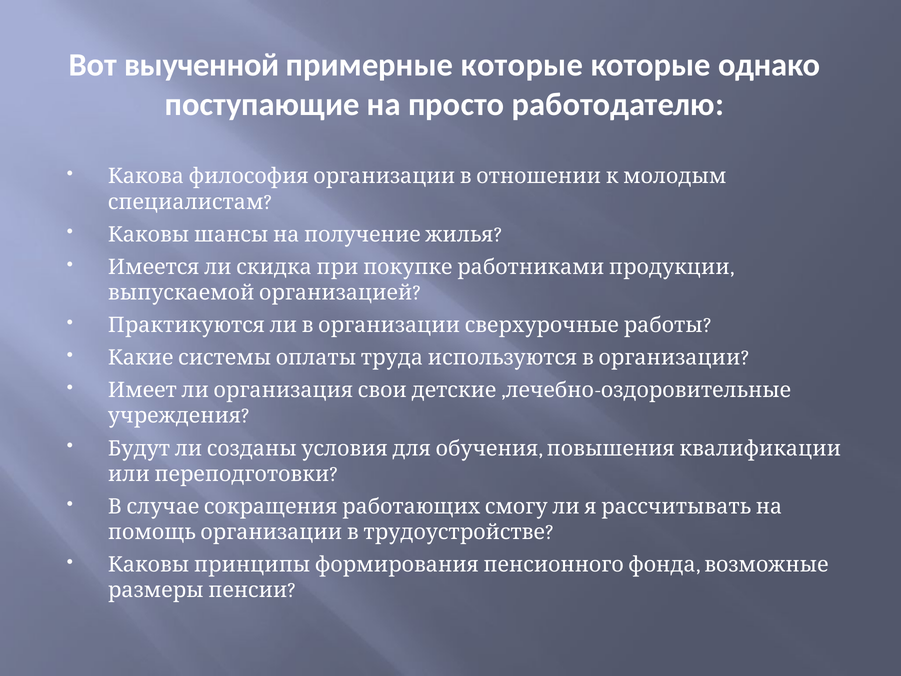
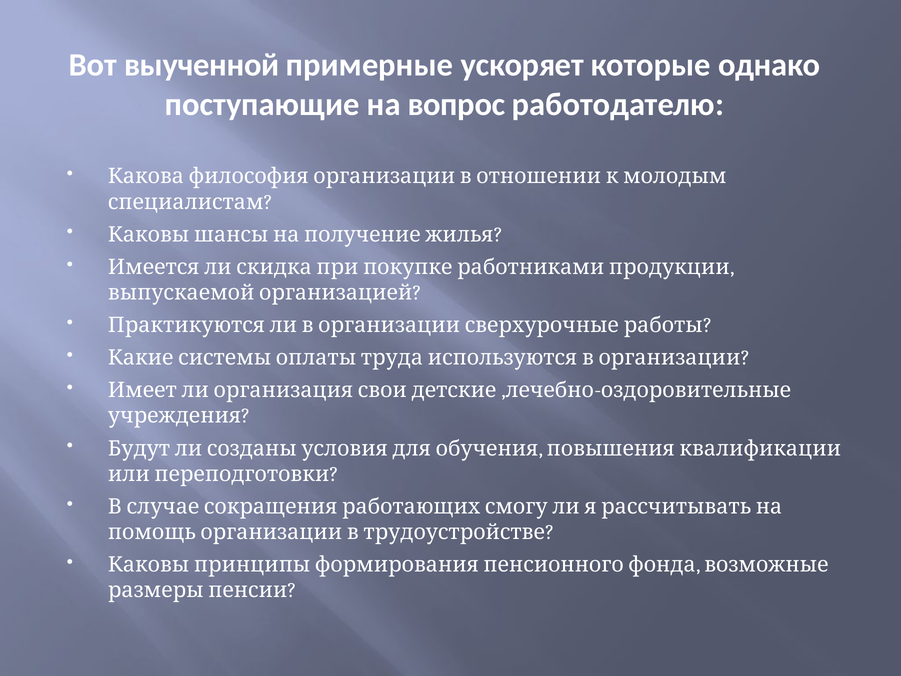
примерные которые: которые -> ускоряет
просто: просто -> вопрос
